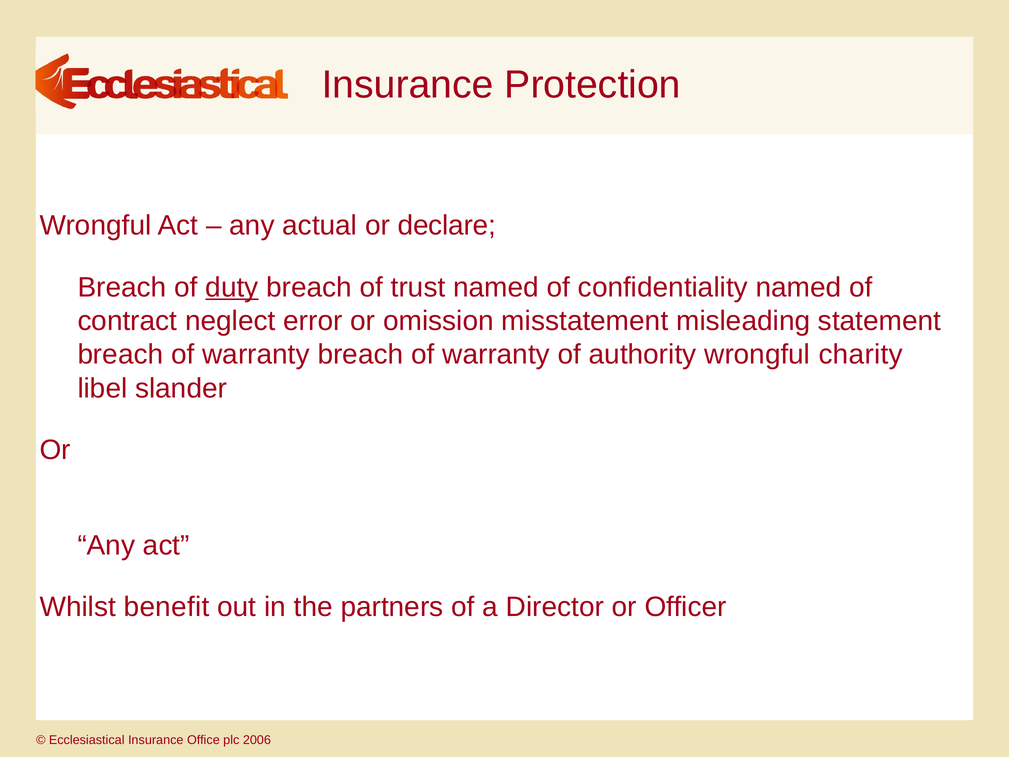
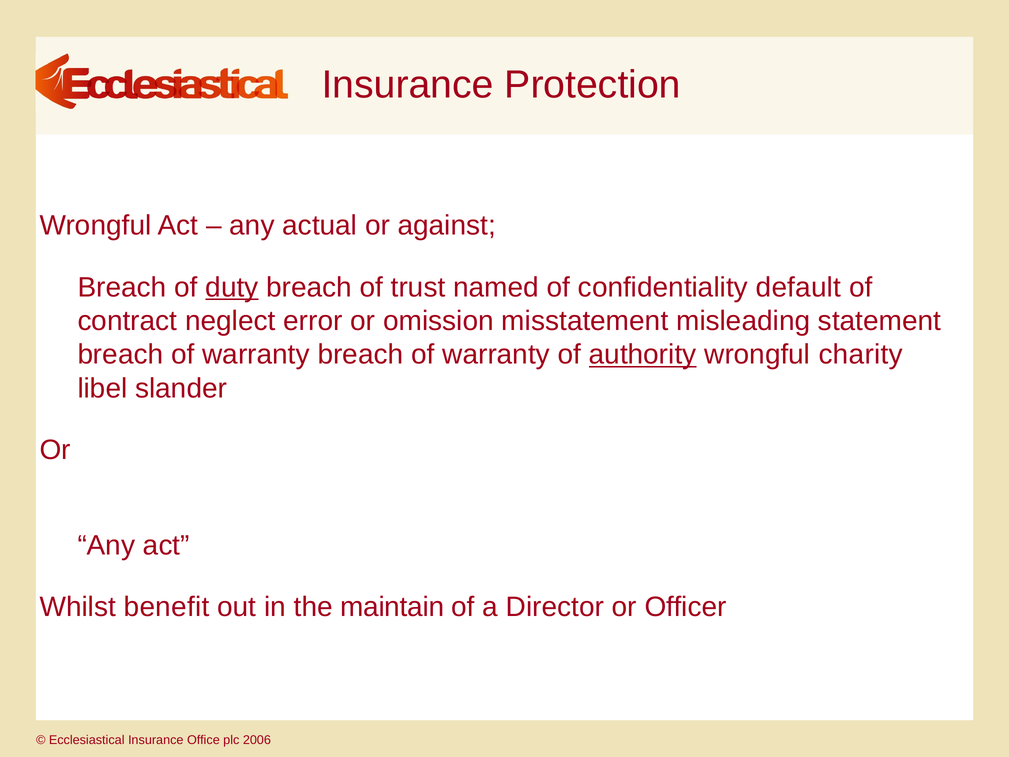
declare: declare -> against
confidentiality named: named -> default
authority underline: none -> present
partners: partners -> maintain
